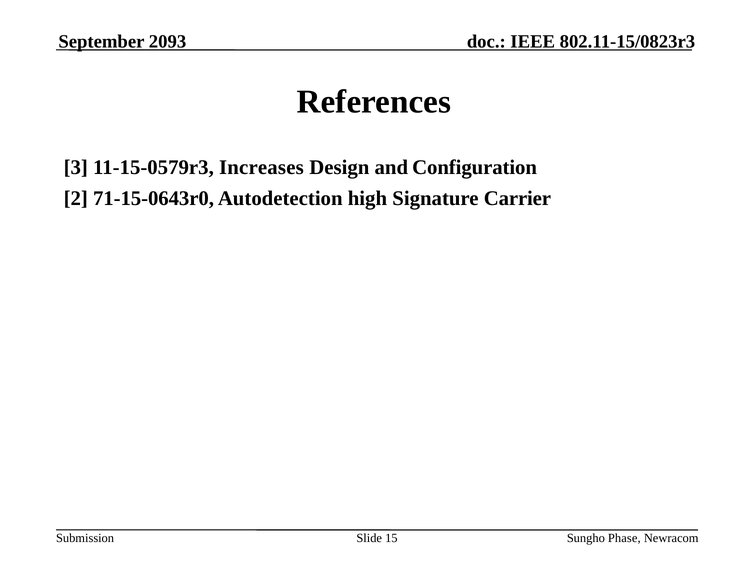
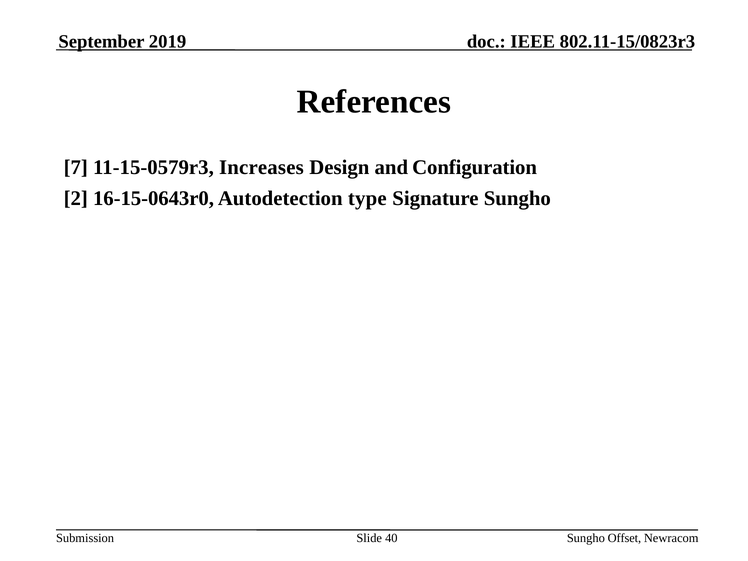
2093: 2093 -> 2019
3: 3 -> 7
71-15-0643r0: 71-15-0643r0 -> 16-15-0643r0
high: high -> type
Signature Carrier: Carrier -> Sungho
15: 15 -> 40
Phase: Phase -> Offset
